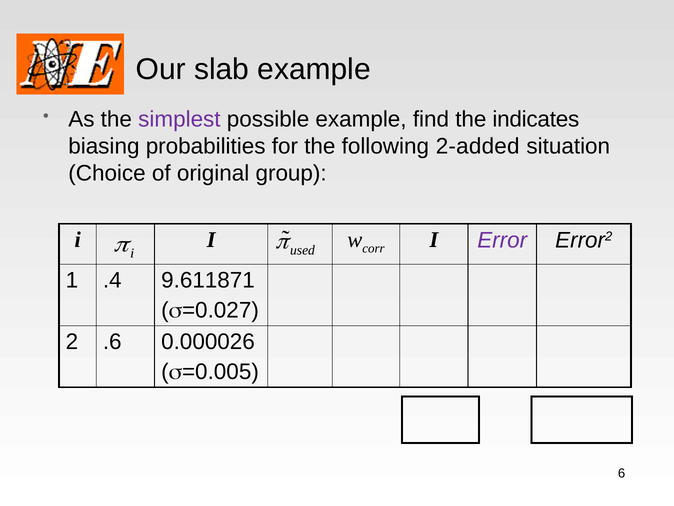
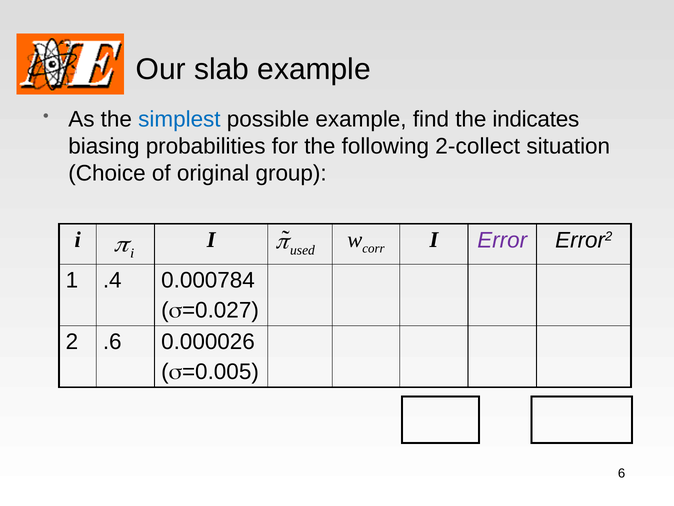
simplest colour: purple -> blue
2-added: 2-added -> 2-collect
9.611871: 9.611871 -> 0.000784
